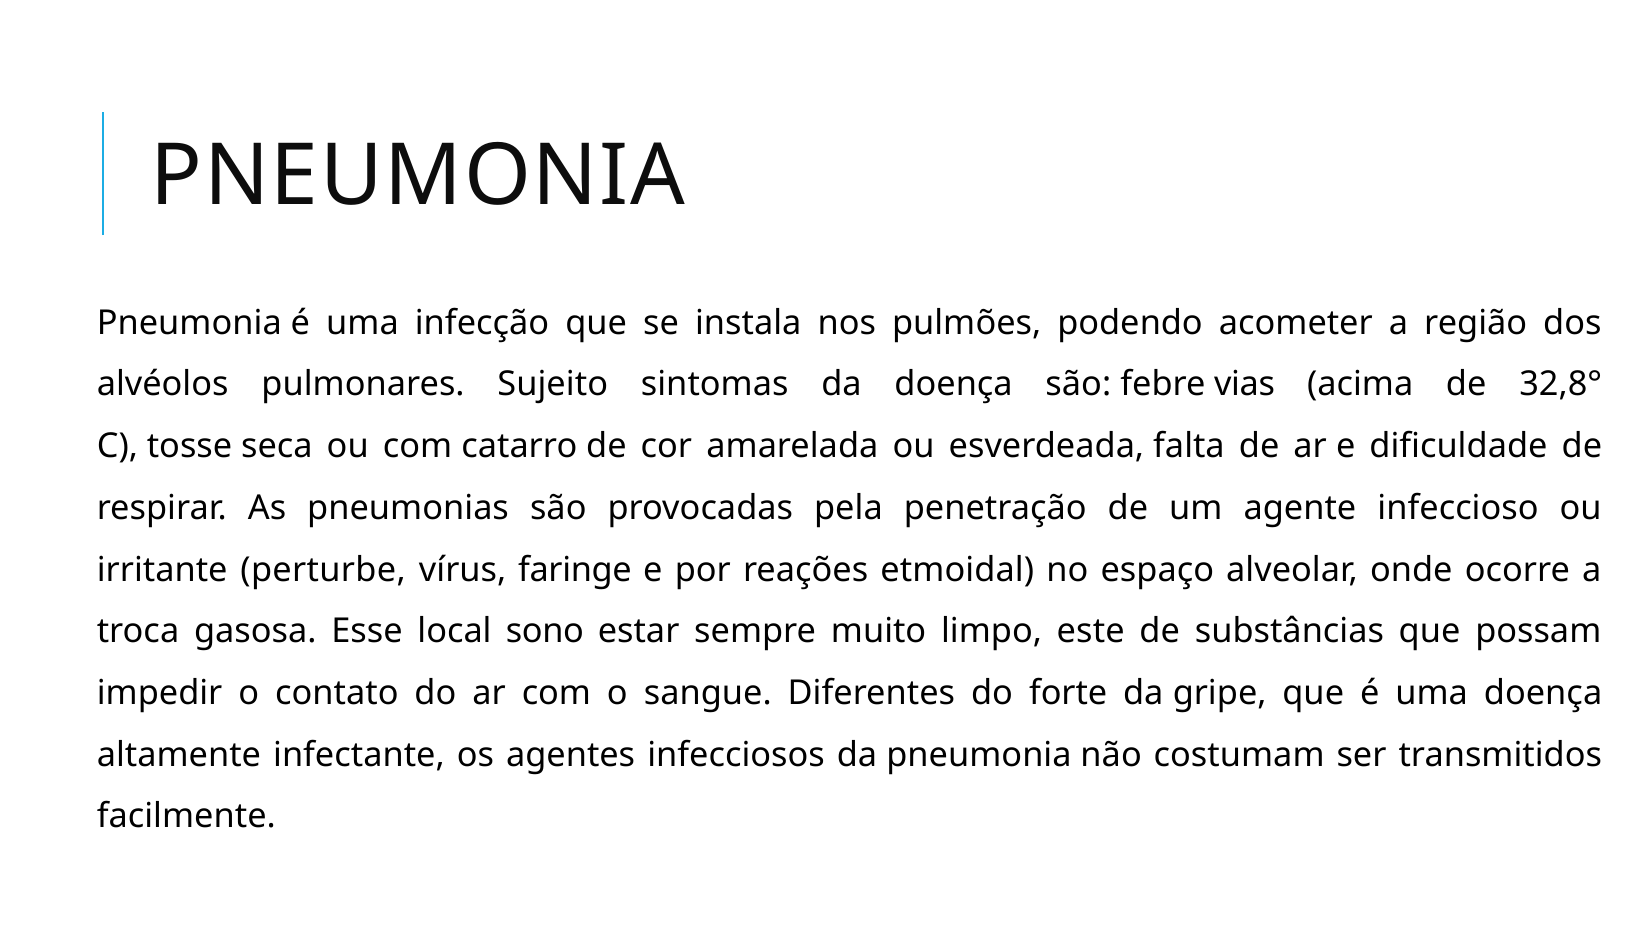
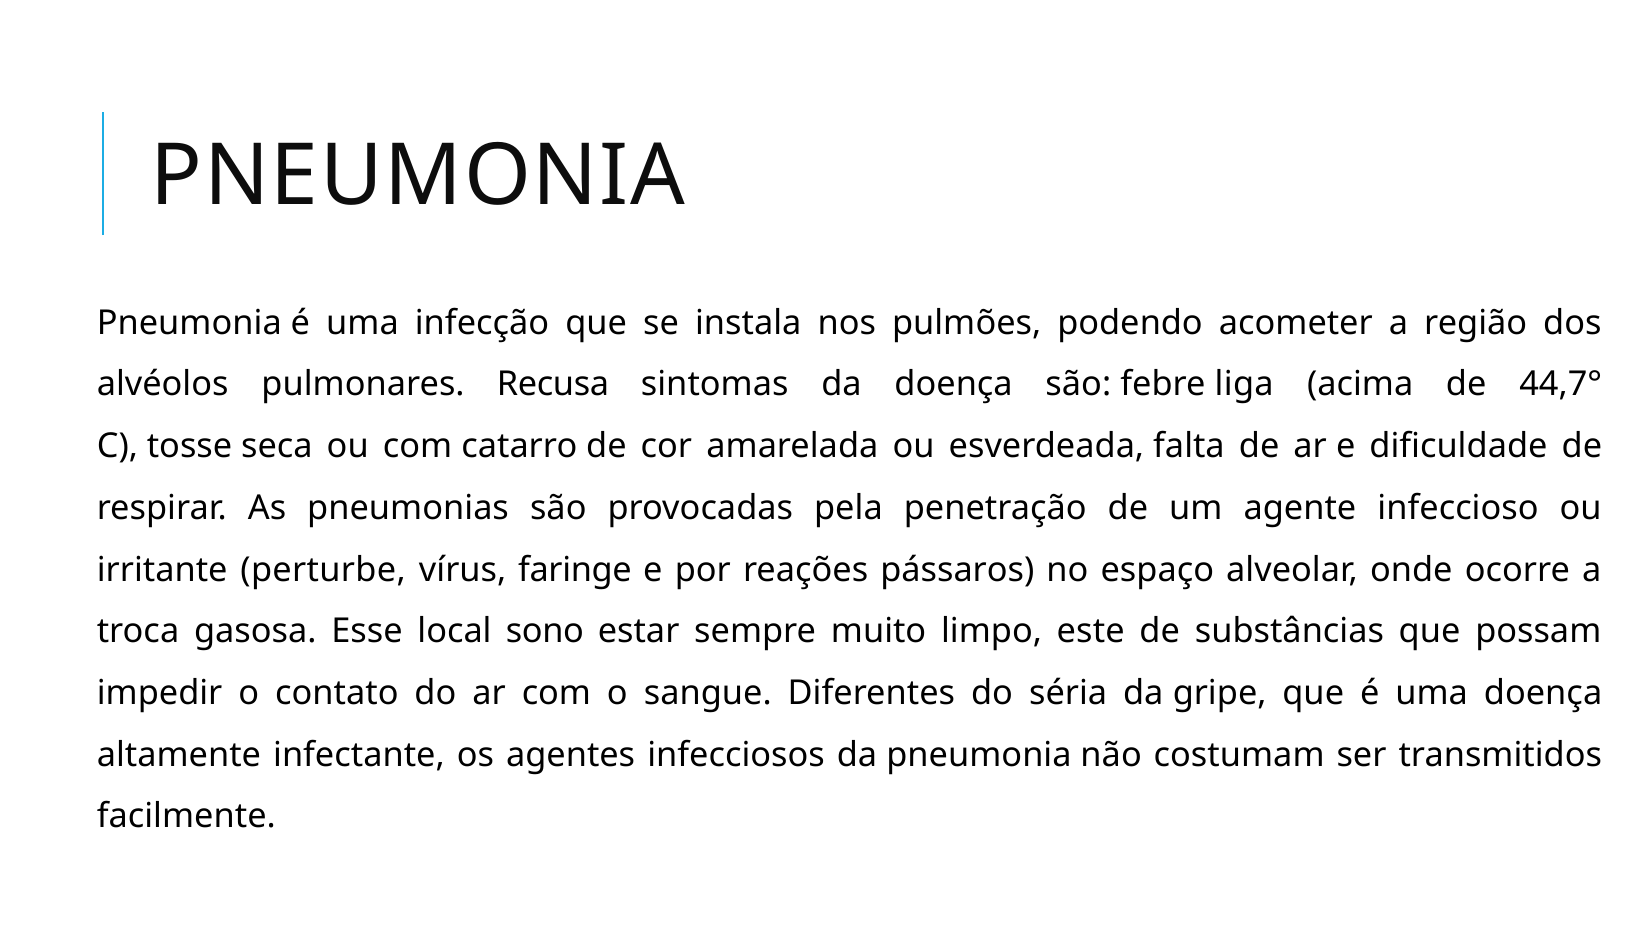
Sujeito: Sujeito -> Recusa
vias: vias -> liga
32,8°: 32,8° -> 44,7°
etmoidal: etmoidal -> pássaros
forte: forte -> séria
